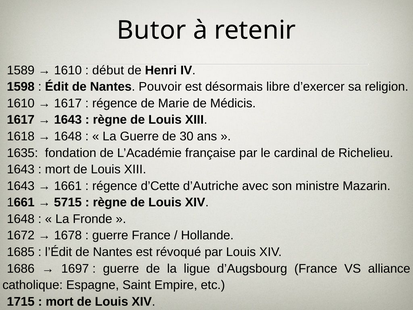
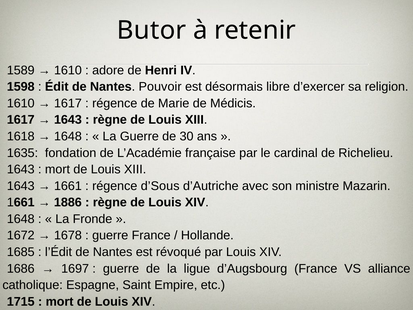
début: début -> adore
d’Cette: d’Cette -> d’Sous
5715: 5715 -> 1886
